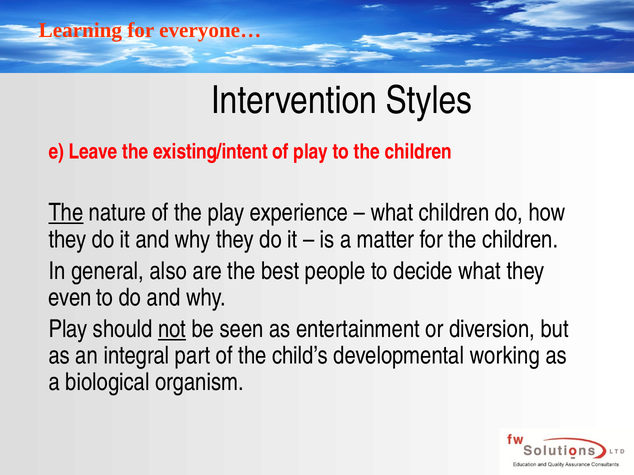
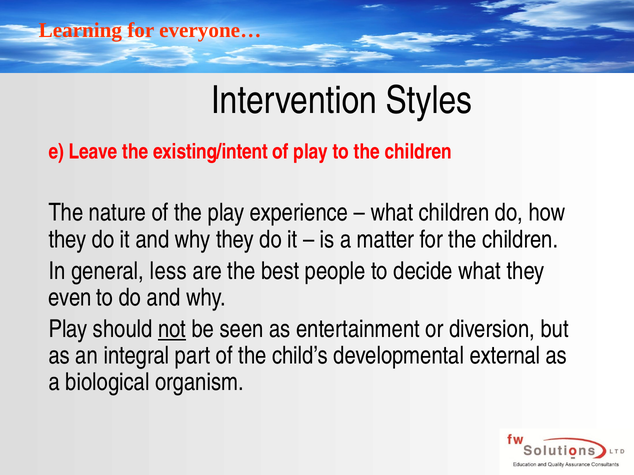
The at (66, 213) underline: present -> none
also: also -> less
working: working -> external
